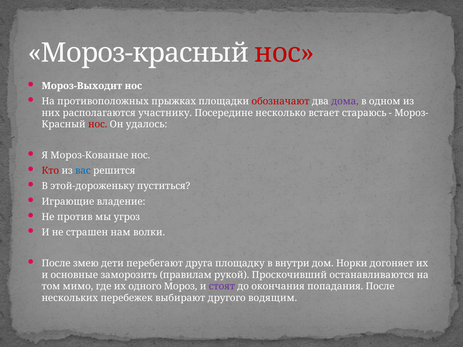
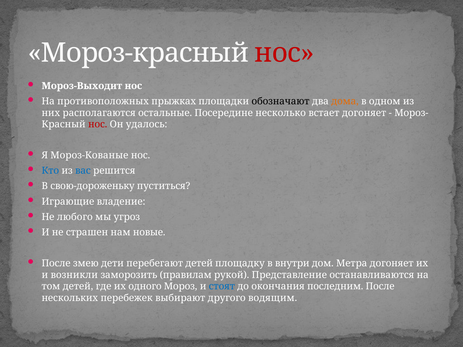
обозначают colour: red -> black
дома colour: purple -> orange
участнику: участнику -> остальные
встает стараюсь: стараюсь -> догоняет
Кто colour: red -> blue
этой-дороженьку: этой-дороженьку -> свою-дороженьку
против: против -> любого
волки: волки -> новые
перебегают друга: друга -> детей
Норки: Норки -> Метра
основные: основные -> возникли
Проскочивший: Проскочивший -> Представление
том мимо: мимо -> детей
стоят colour: purple -> blue
попадания: попадания -> последним
